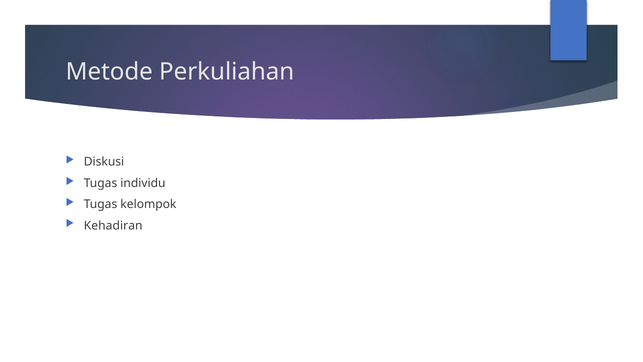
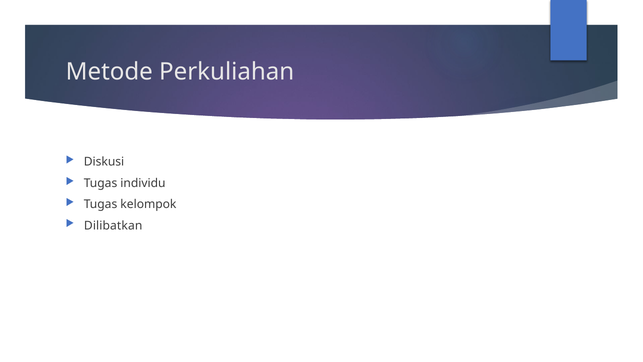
Kehadiran: Kehadiran -> Dilibatkan
